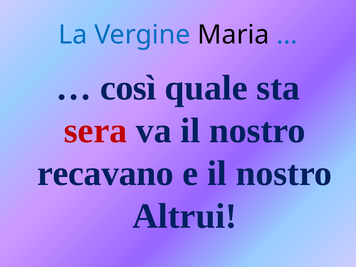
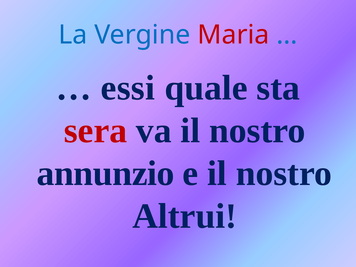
Maria colour: black -> red
così: così -> essi
recavano: recavano -> annunzio
